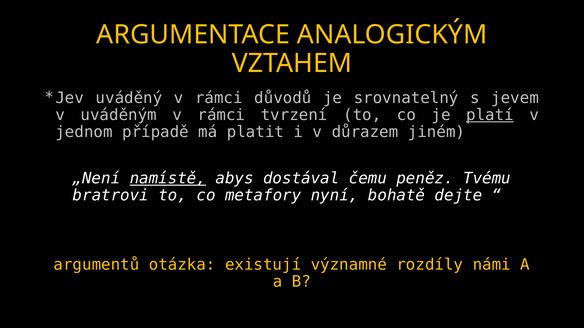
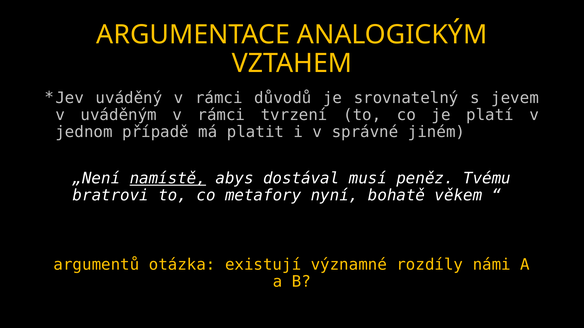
platí underline: present -> none
důrazem: důrazem -> správné
čemu: čemu -> musí
dejte: dejte -> věkem
